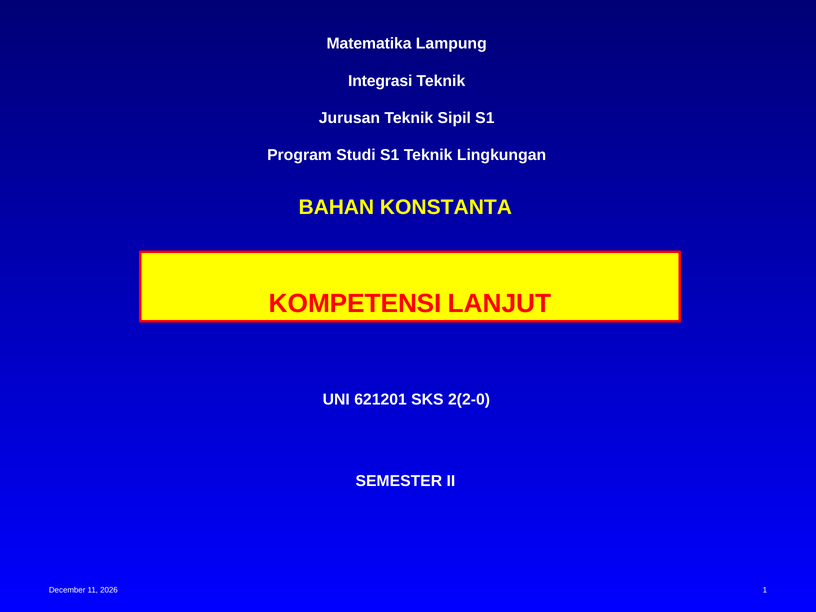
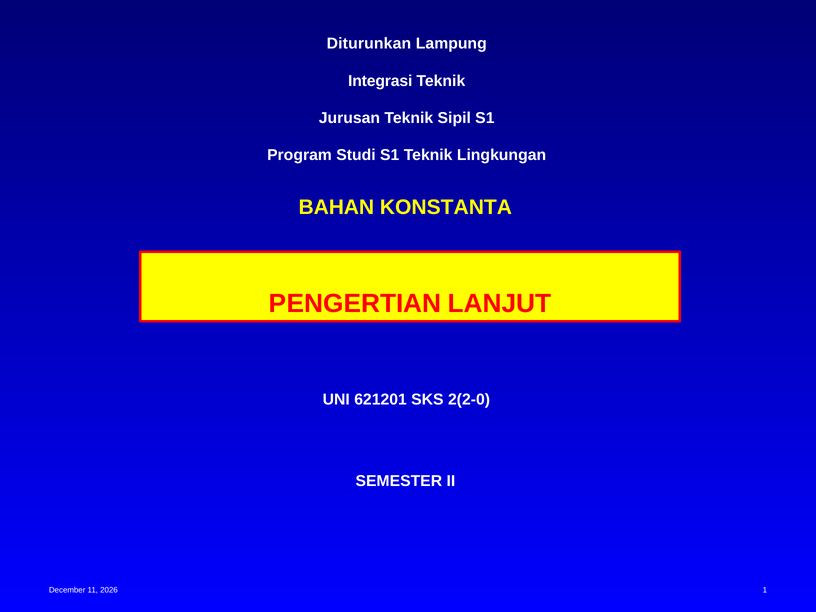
Matematika: Matematika -> Diturunkan
KOMPETENSI: KOMPETENSI -> PENGERTIAN
